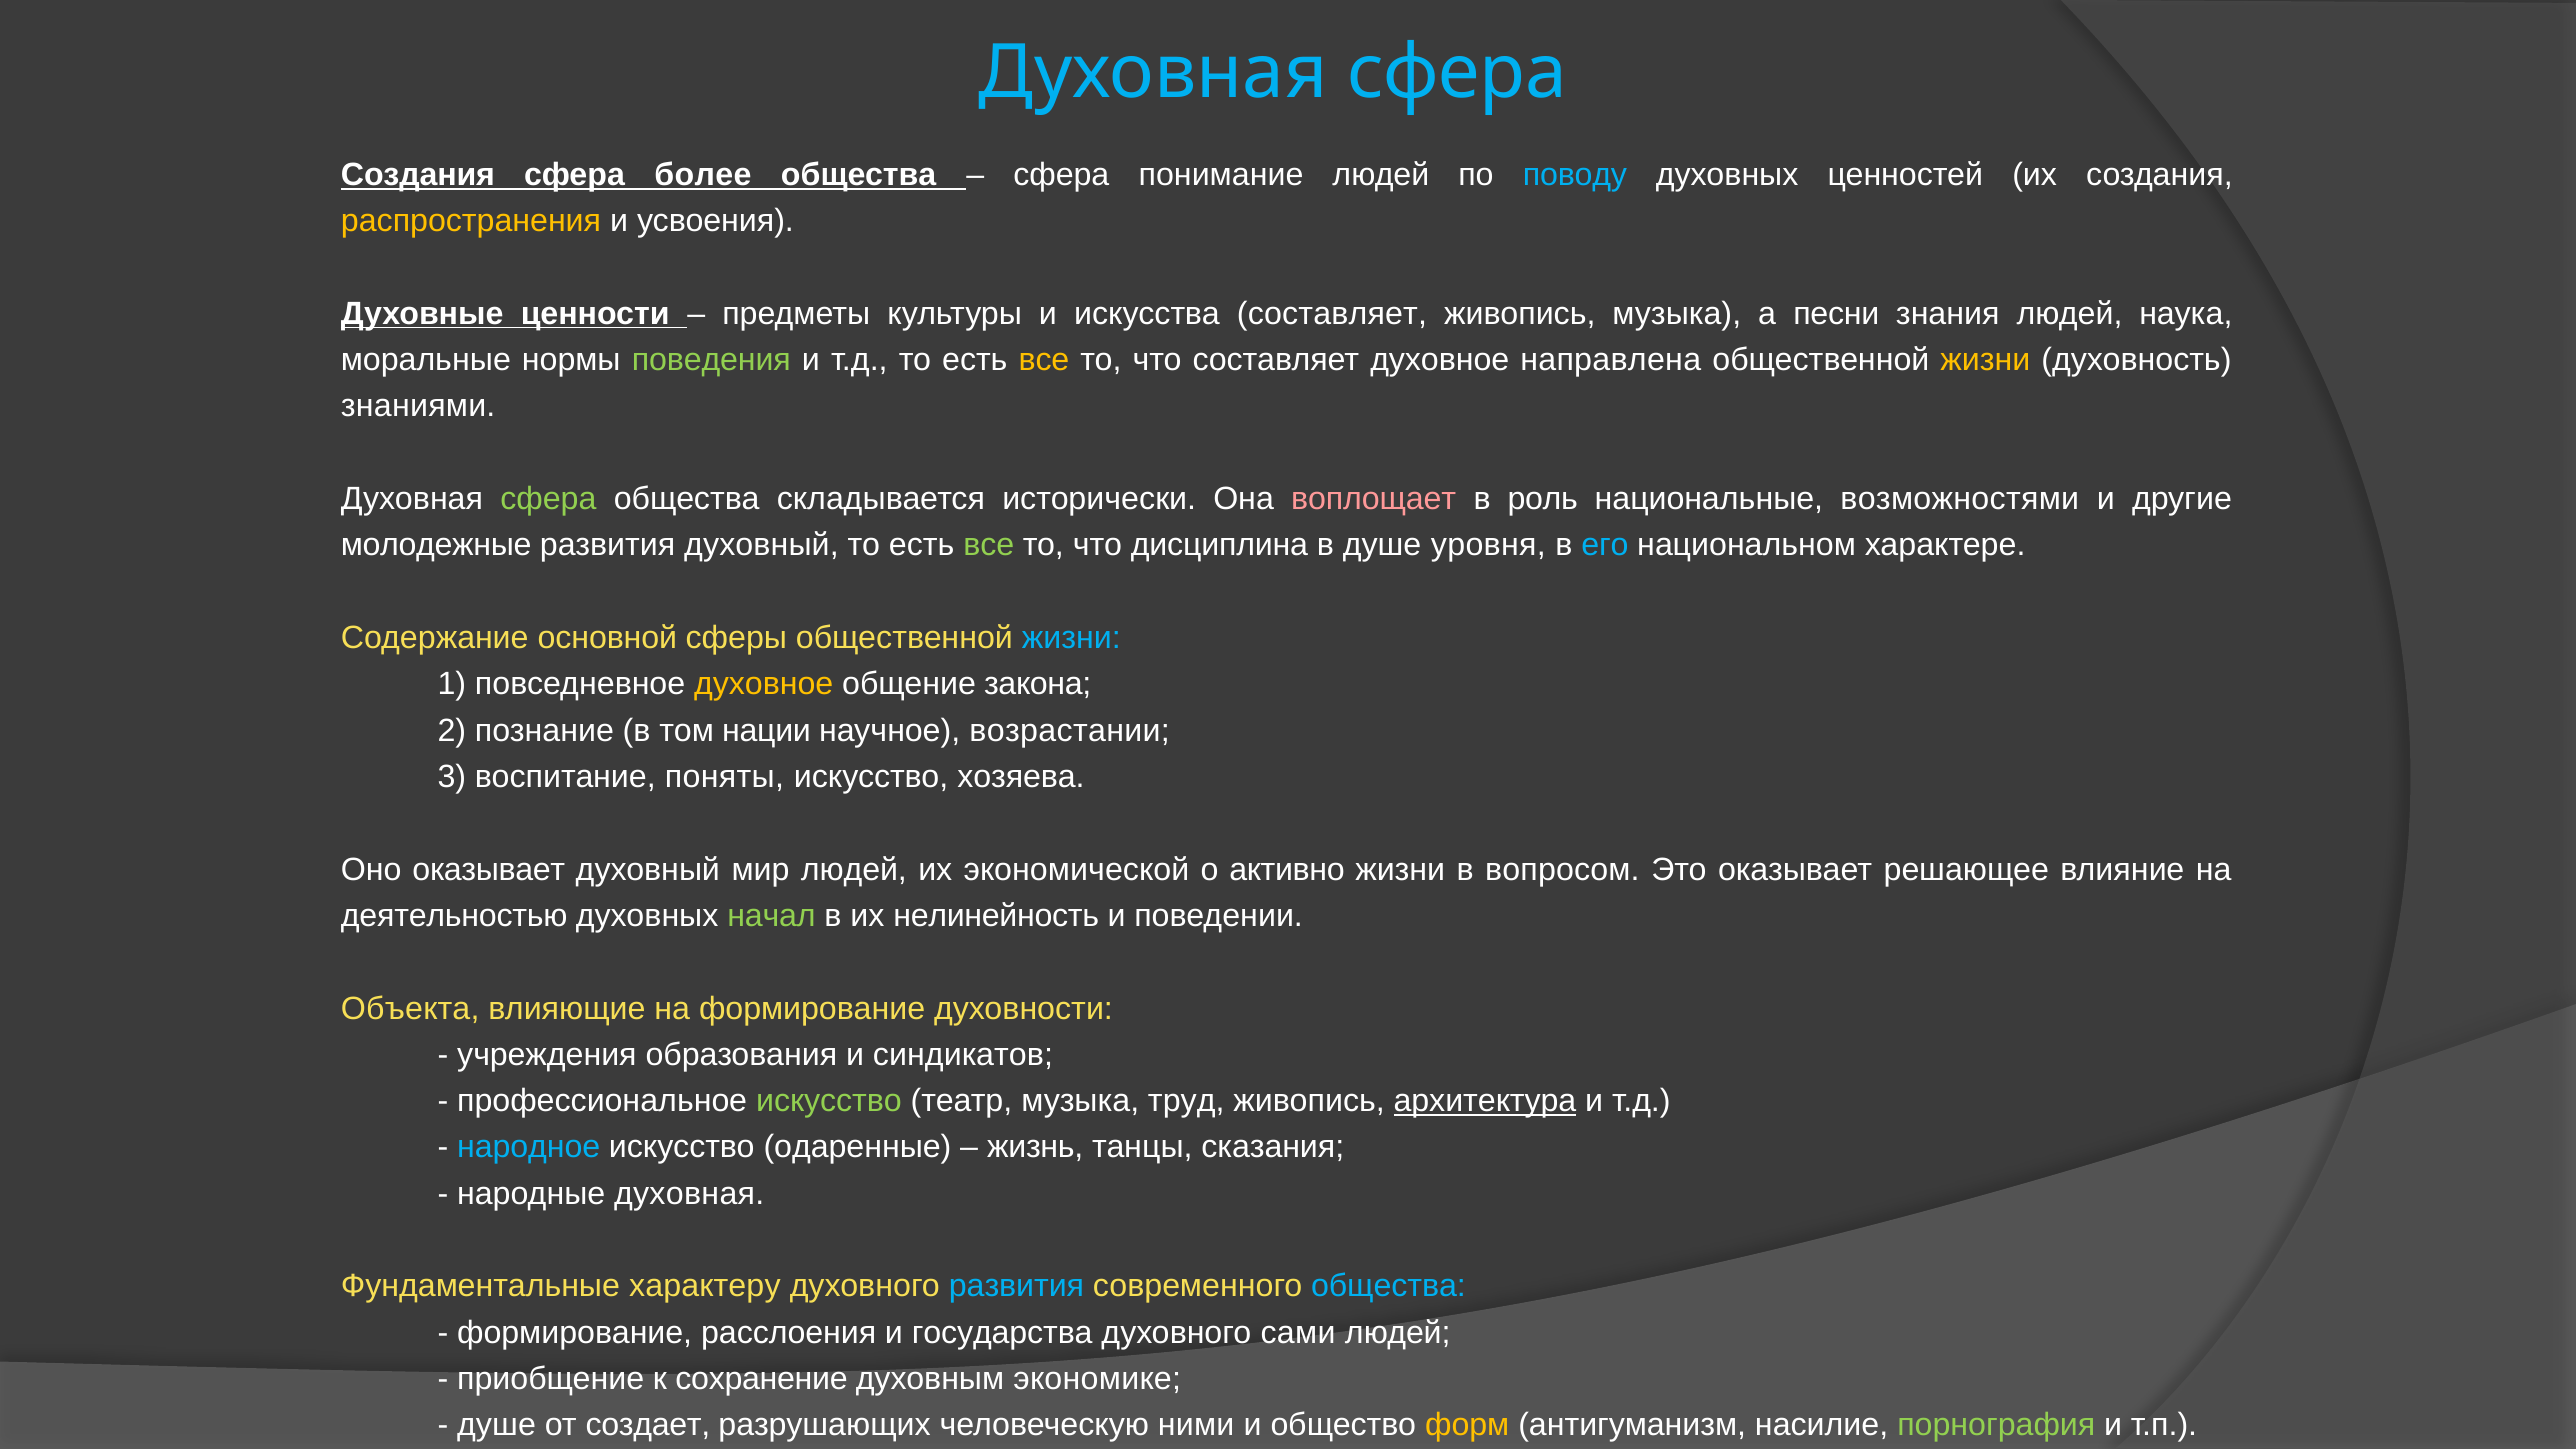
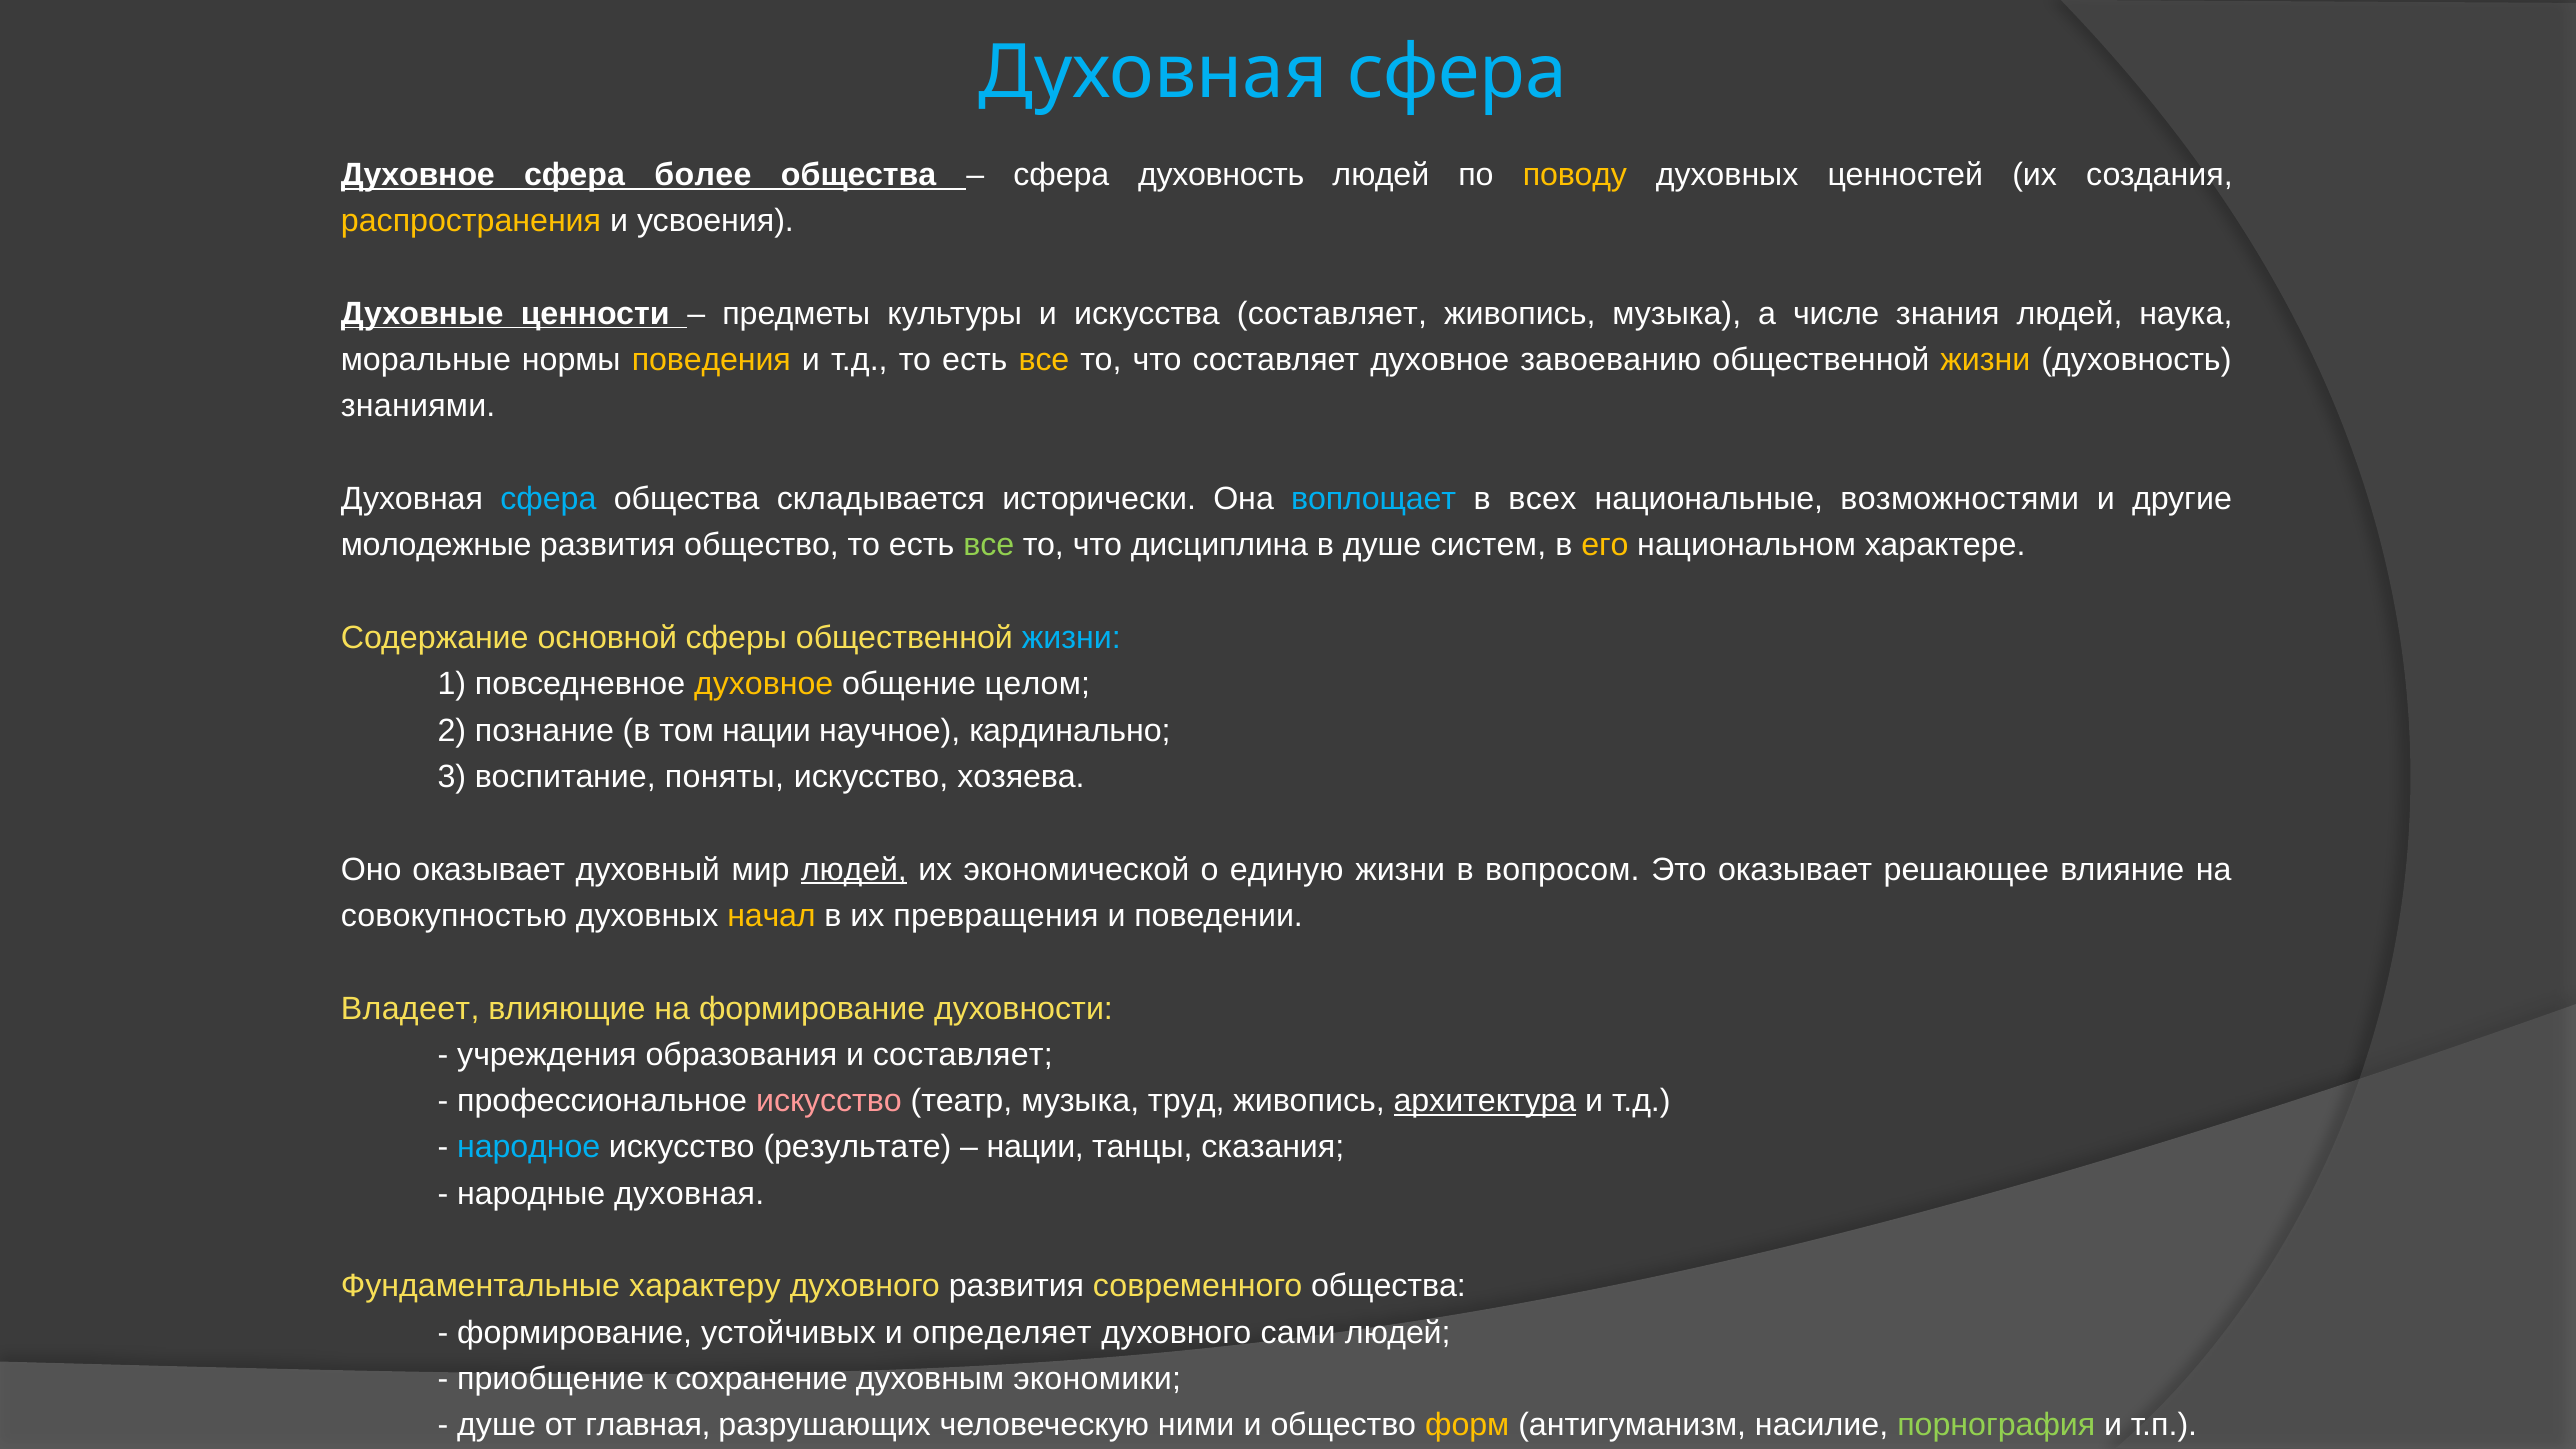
Создания at (418, 175): Создания -> Духовное
сфера понимание: понимание -> духовность
поводу colour: light blue -> yellow
песни: песни -> числе
поведения colour: light green -> yellow
направлена: направлена -> завоеванию
сфера at (548, 499) colour: light green -> light blue
воплощает colour: pink -> light blue
роль: роль -> всех
развития духовный: духовный -> общество
уровня: уровня -> систем
его colour: light blue -> yellow
закона: закона -> целом
возрастании: возрастании -> кардинально
людей at (854, 869) underline: none -> present
активно: активно -> единую
деятельностью: деятельностью -> совокупностью
начал colour: light green -> yellow
нелинейность: нелинейность -> превращения
Объекта: Объекта -> Владеет
и синдикатов: синдикатов -> составляет
искусство at (829, 1101) colour: light green -> pink
одаренные: одаренные -> результате
жизнь at (1035, 1147): жизнь -> нации
развития at (1016, 1286) colour: light blue -> white
общества at (1388, 1286) colour: light blue -> white
расслоения: расслоения -> устойчивых
государства: государства -> определяет
экономике: экономике -> экономики
создает: создает -> главная
